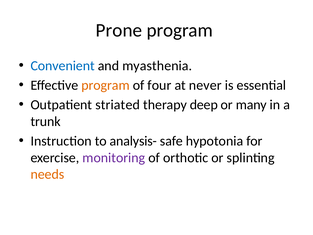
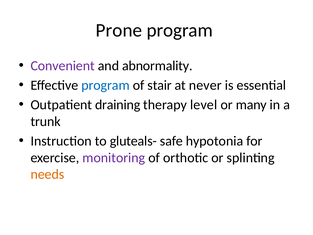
Convenient colour: blue -> purple
myasthenia: myasthenia -> abnormality
program at (106, 85) colour: orange -> blue
four: four -> stair
striated: striated -> draining
deep: deep -> level
analysis-: analysis- -> gluteals-
